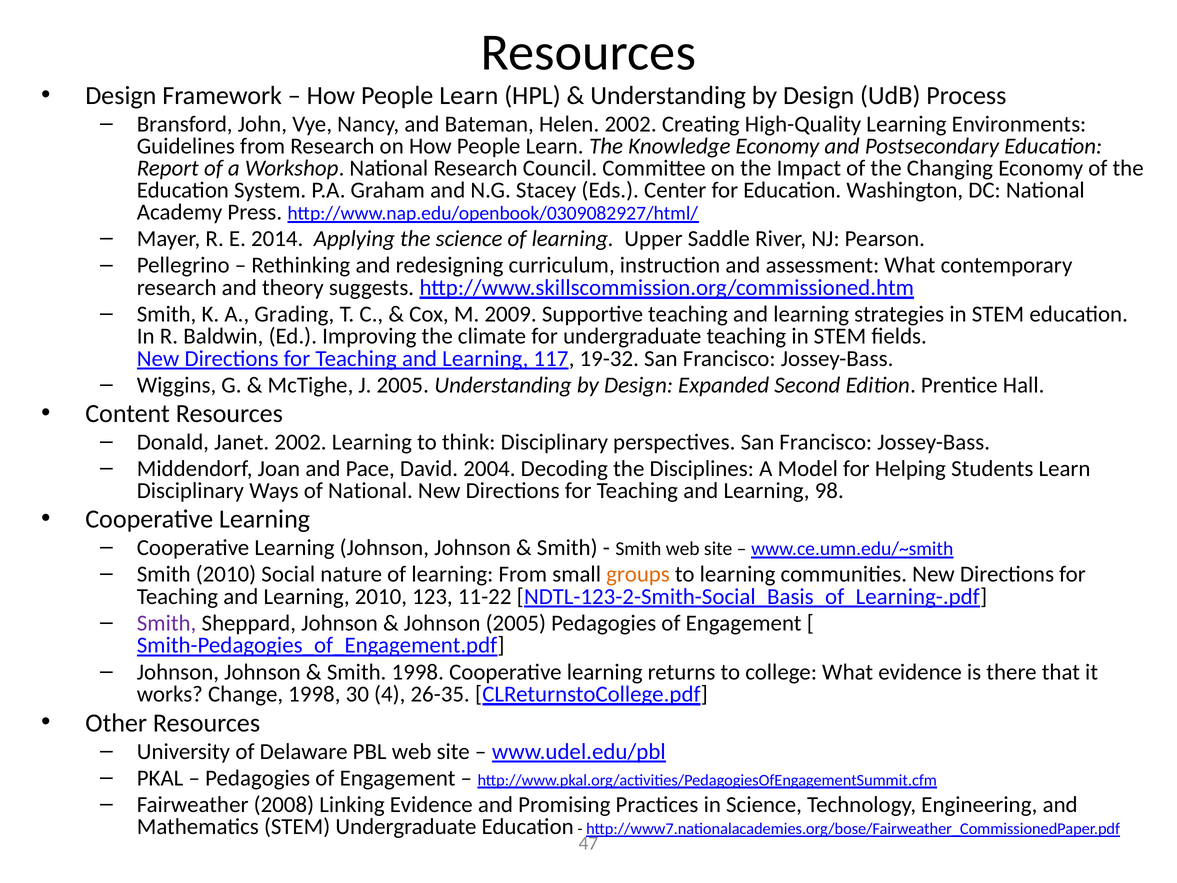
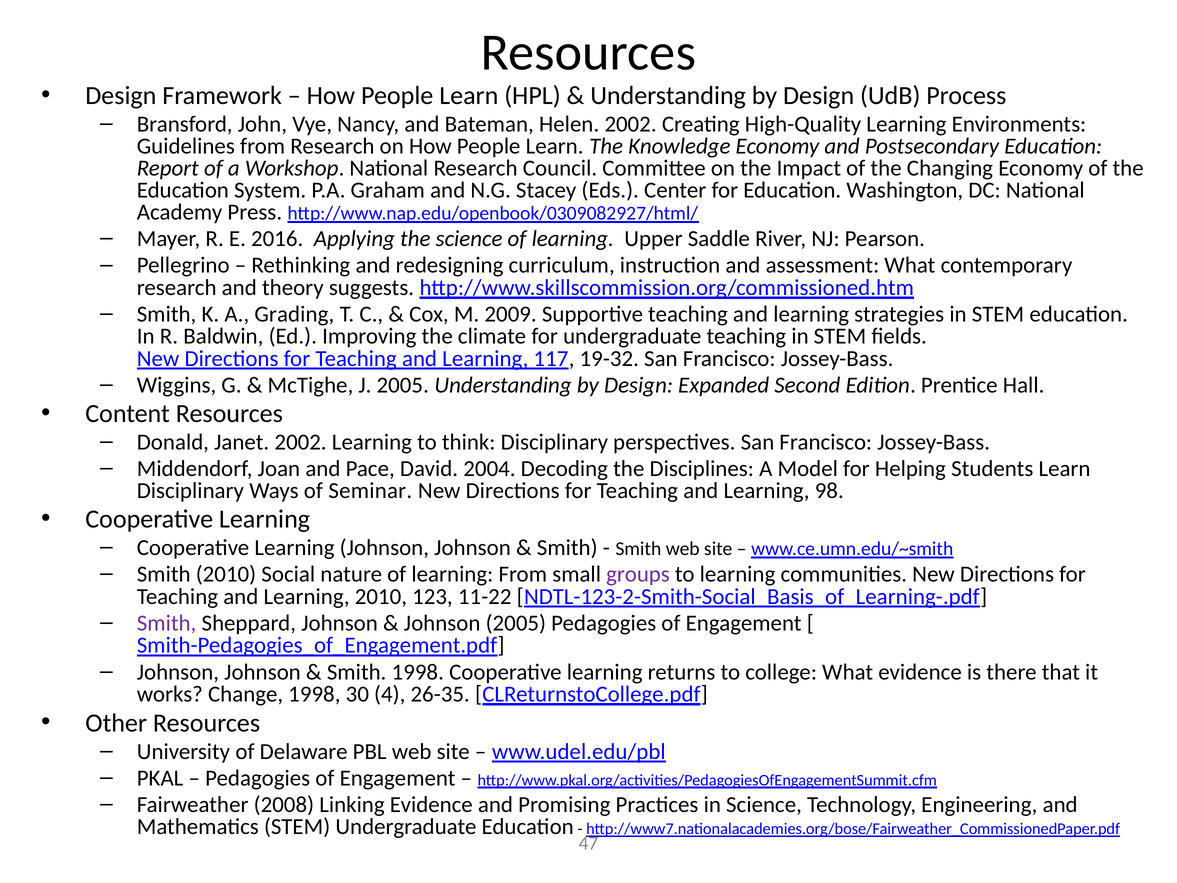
2014: 2014 -> 2016
of National: National -> Seminar
groups colour: orange -> purple
